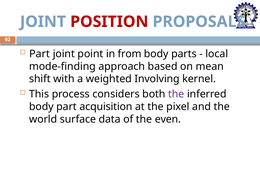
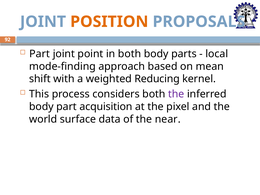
POSITION colour: red -> orange
in from: from -> both
Involving: Involving -> Reducing
even: even -> near
